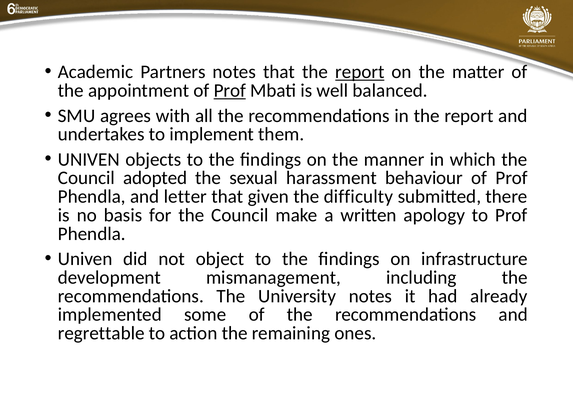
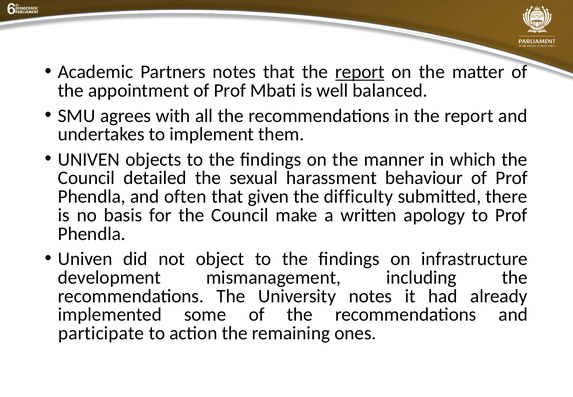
Prof at (230, 90) underline: present -> none
adopted: adopted -> detailed
letter: letter -> often
regrettable: regrettable -> participate
